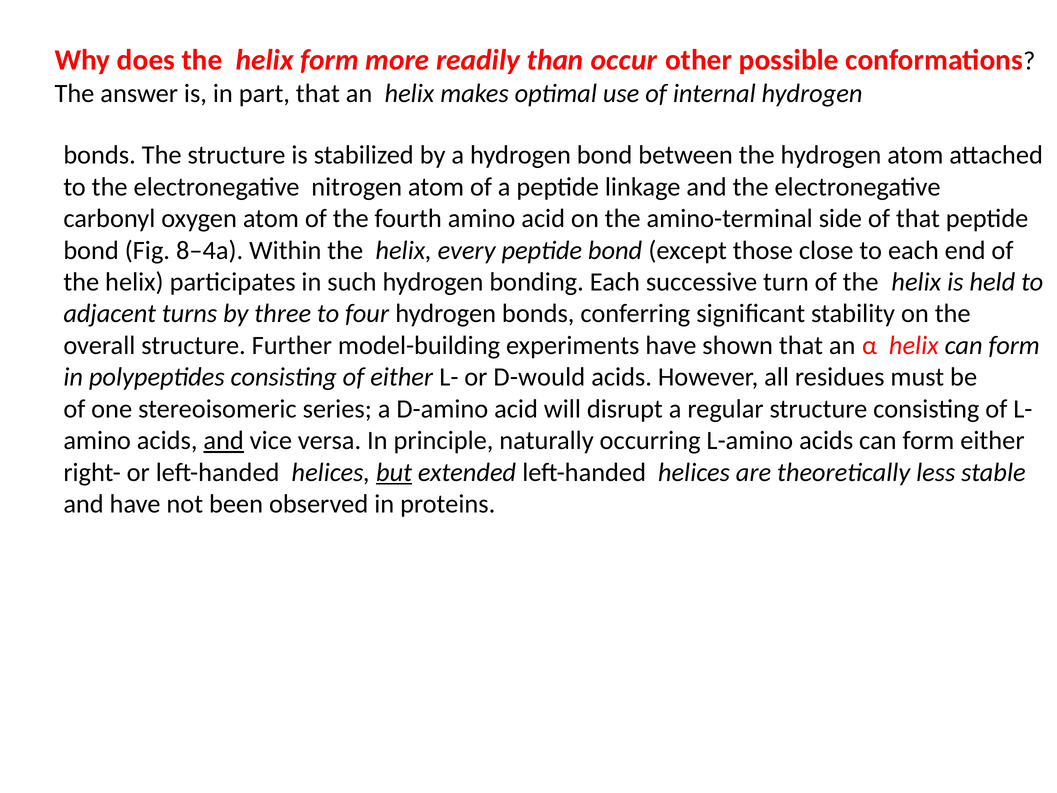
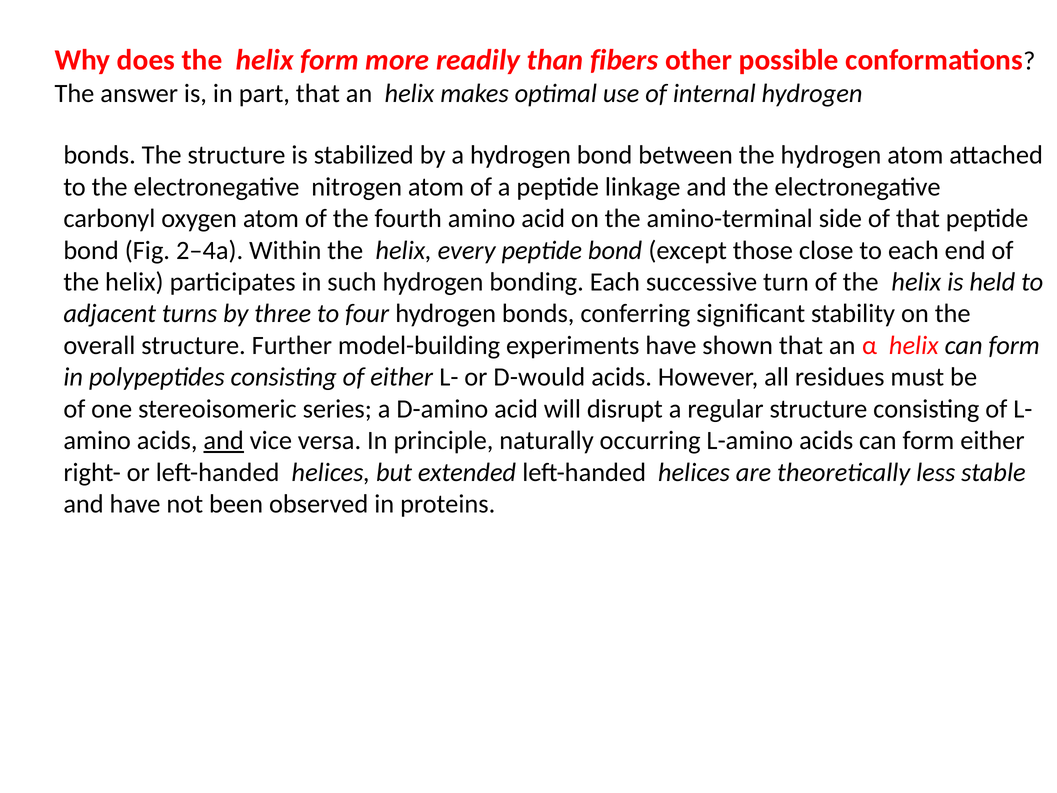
occur: occur -> fibers
8–4a: 8–4a -> 2–4a
but underline: present -> none
